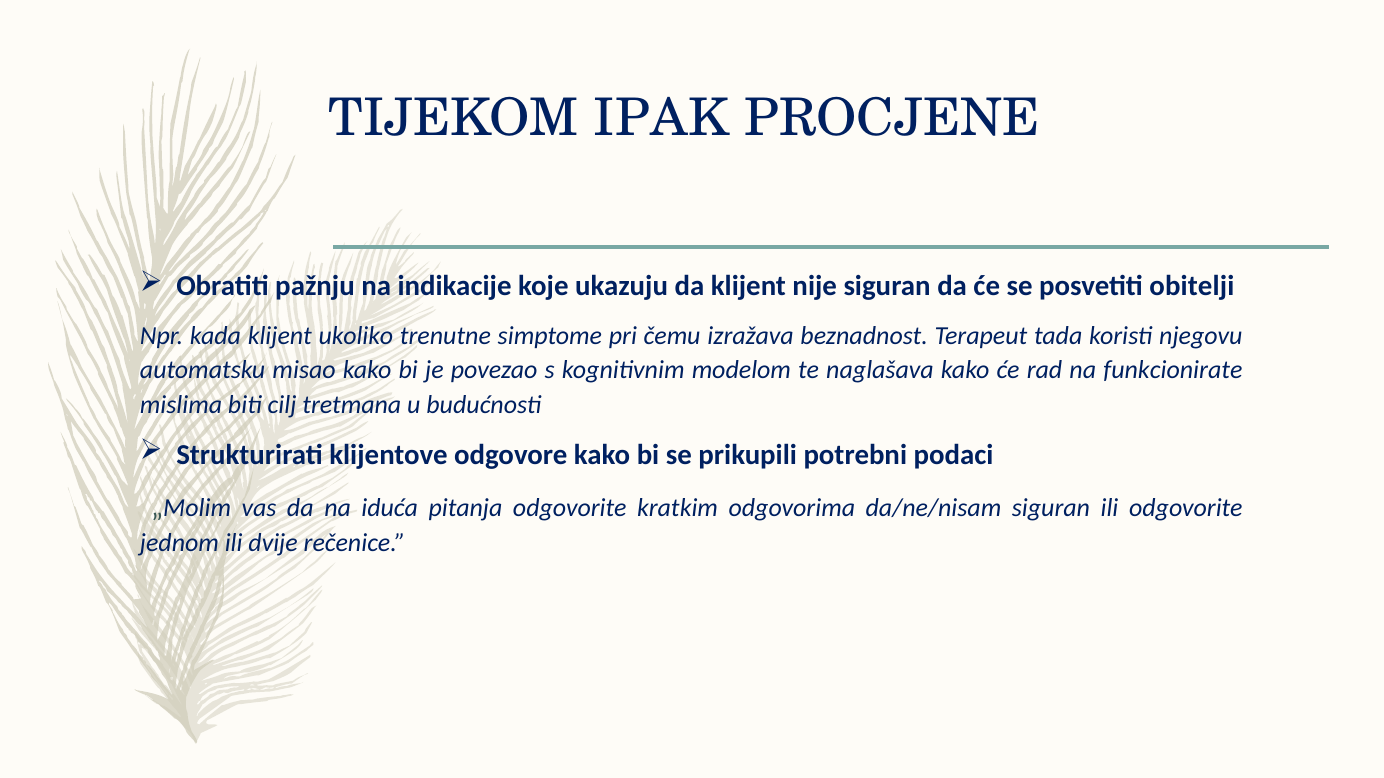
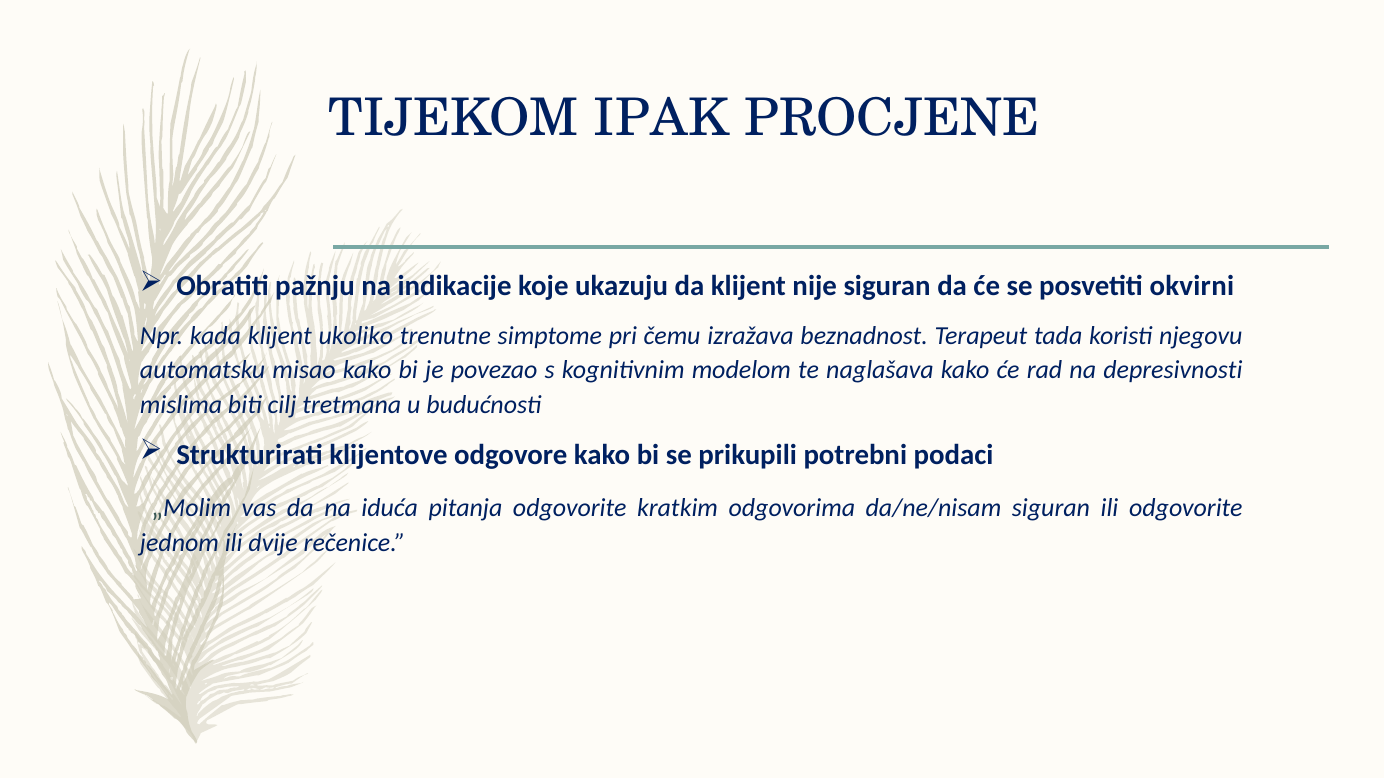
obitelji: obitelji -> okvirni
funkcionirate: funkcionirate -> depresivnosti
